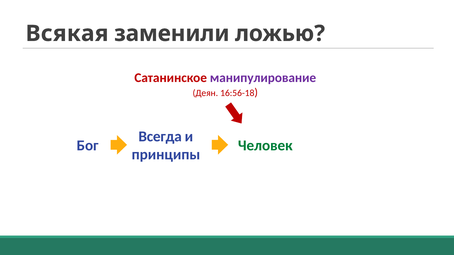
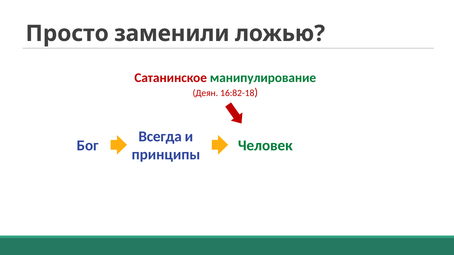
Всякая: Всякая -> Просто
манипулирование colour: purple -> green
16:56-18: 16:56-18 -> 16:82-18
